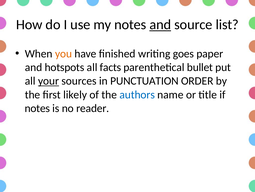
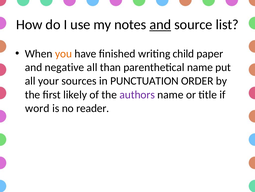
goes: goes -> child
hotspots: hotspots -> negative
facts: facts -> than
parenthetical bullet: bullet -> name
your underline: present -> none
authors colour: blue -> purple
notes at (37, 108): notes -> word
